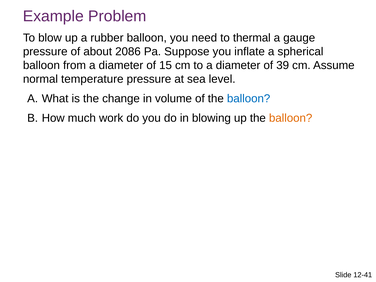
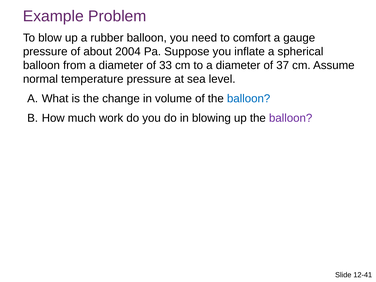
thermal: thermal -> comfort
2086: 2086 -> 2004
15: 15 -> 33
39: 39 -> 37
balloon at (291, 118) colour: orange -> purple
